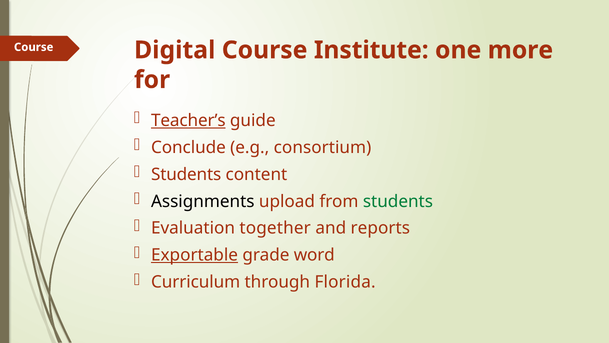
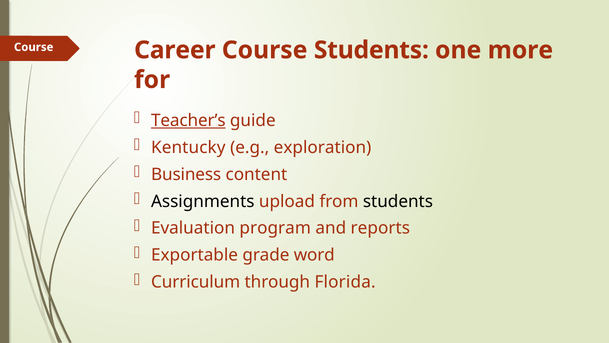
Digital: Digital -> Career
Course Institute: Institute -> Students
Conclude: Conclude -> Kentucky
consortium: consortium -> exploration
Students at (186, 174): Students -> Business
students at (398, 201) colour: green -> black
together: together -> program
Exportable underline: present -> none
